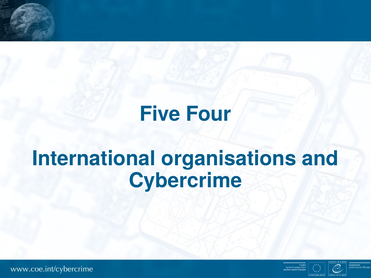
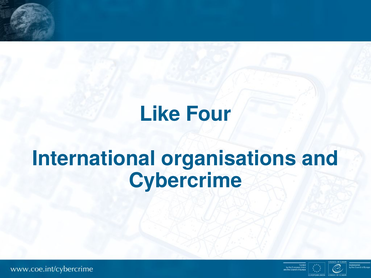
Five: Five -> Like
